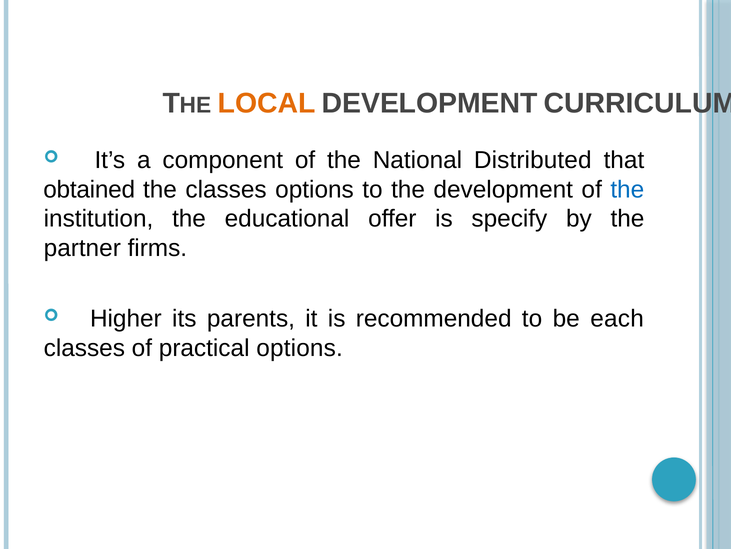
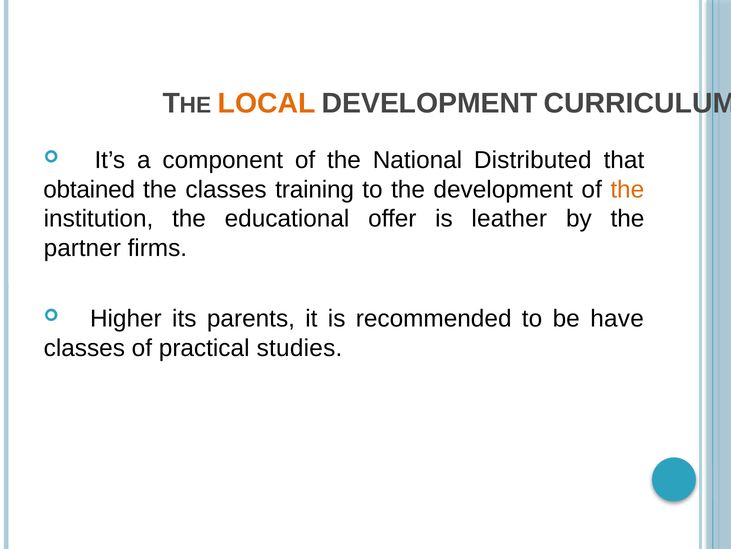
classes options: options -> training
the at (627, 189) colour: blue -> orange
specify: specify -> leather
each: each -> have
practical options: options -> studies
